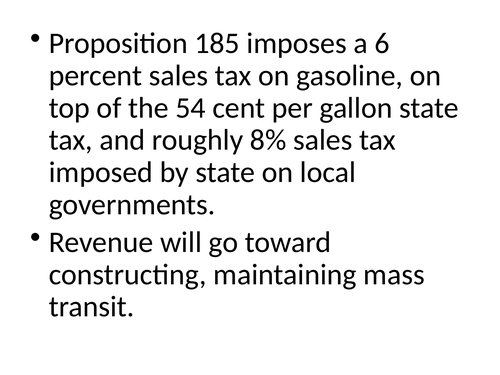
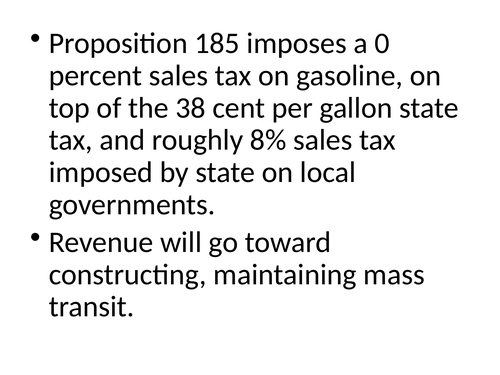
6: 6 -> 0
54: 54 -> 38
